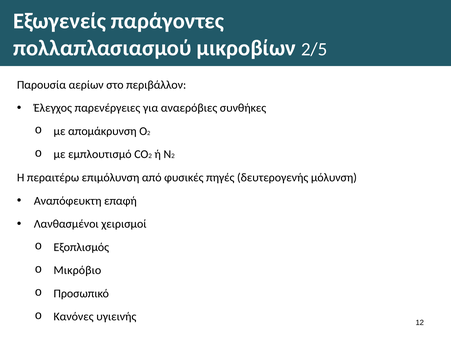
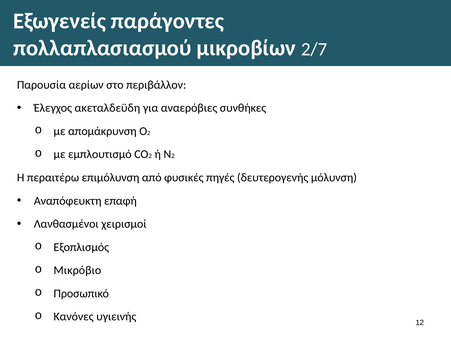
2/5: 2/5 -> 2/7
παρενέργειες: παρενέργειες -> ακεταλδεϋδη
